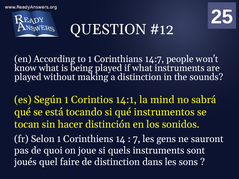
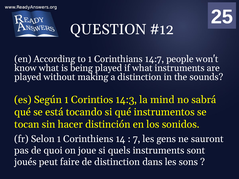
14:1: 14:1 -> 14:3
quel: quel -> peut
